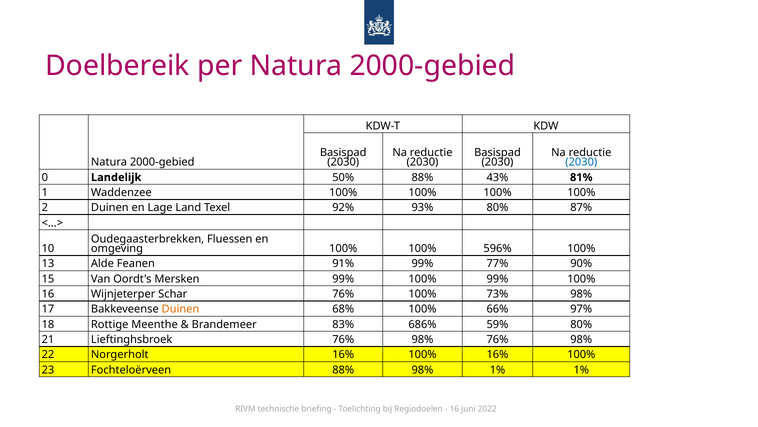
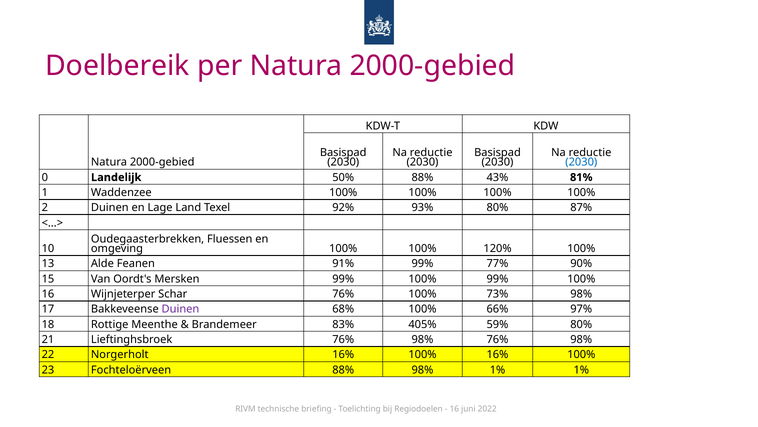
596%: 596% -> 120%
Duinen at (180, 309) colour: orange -> purple
686%: 686% -> 405%
